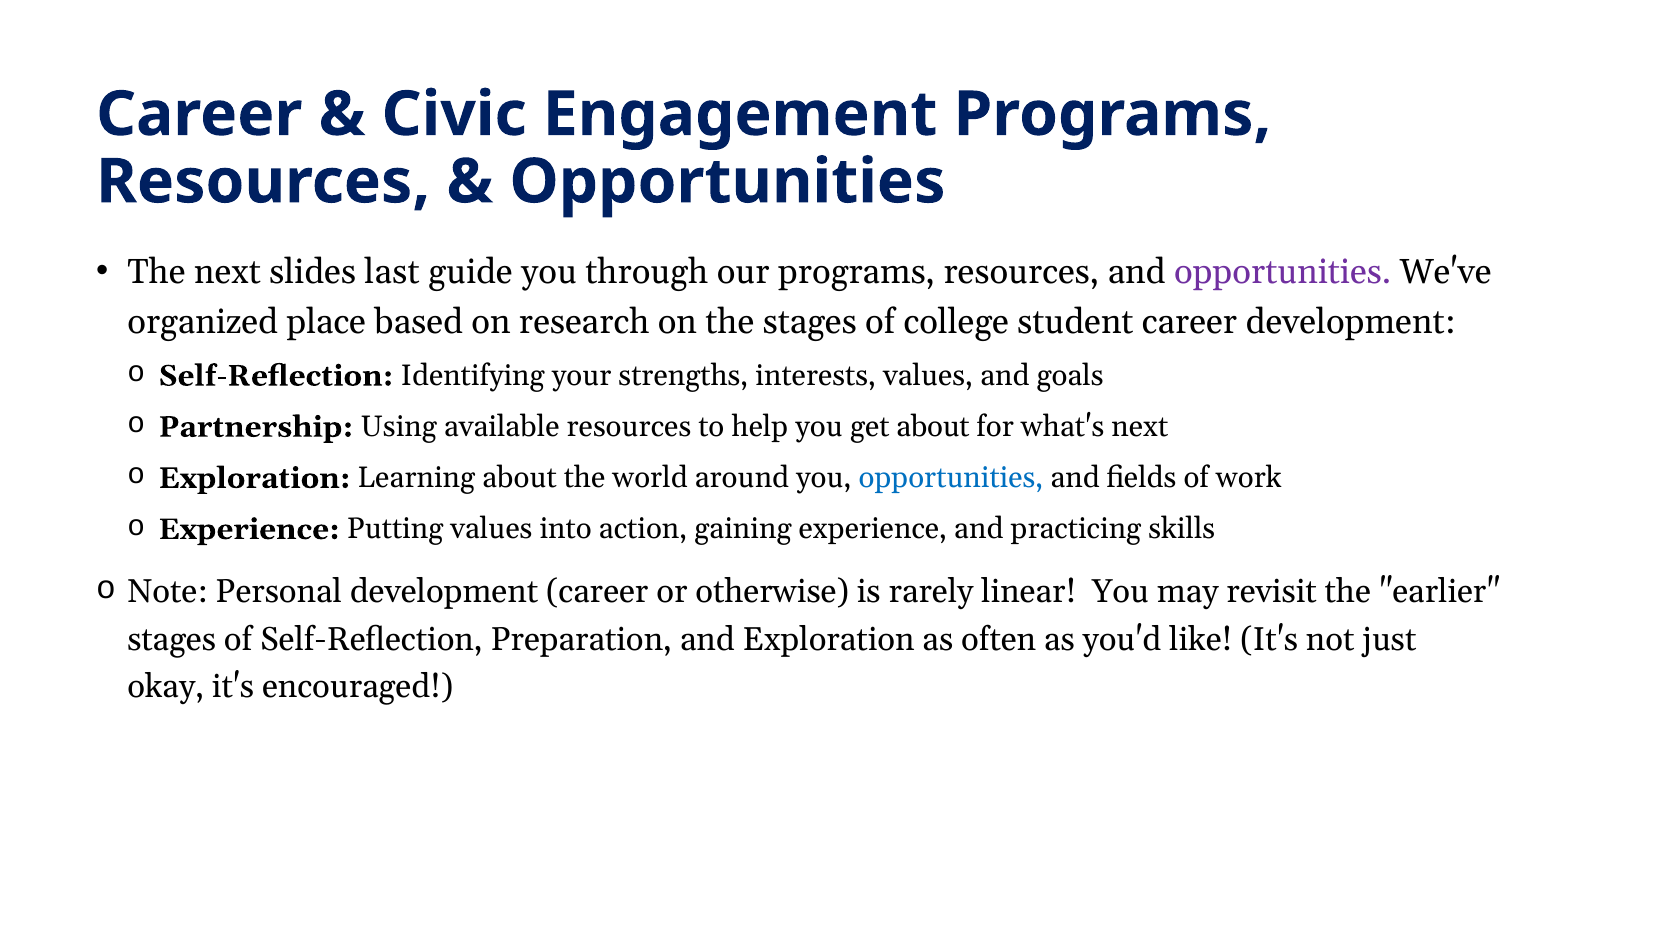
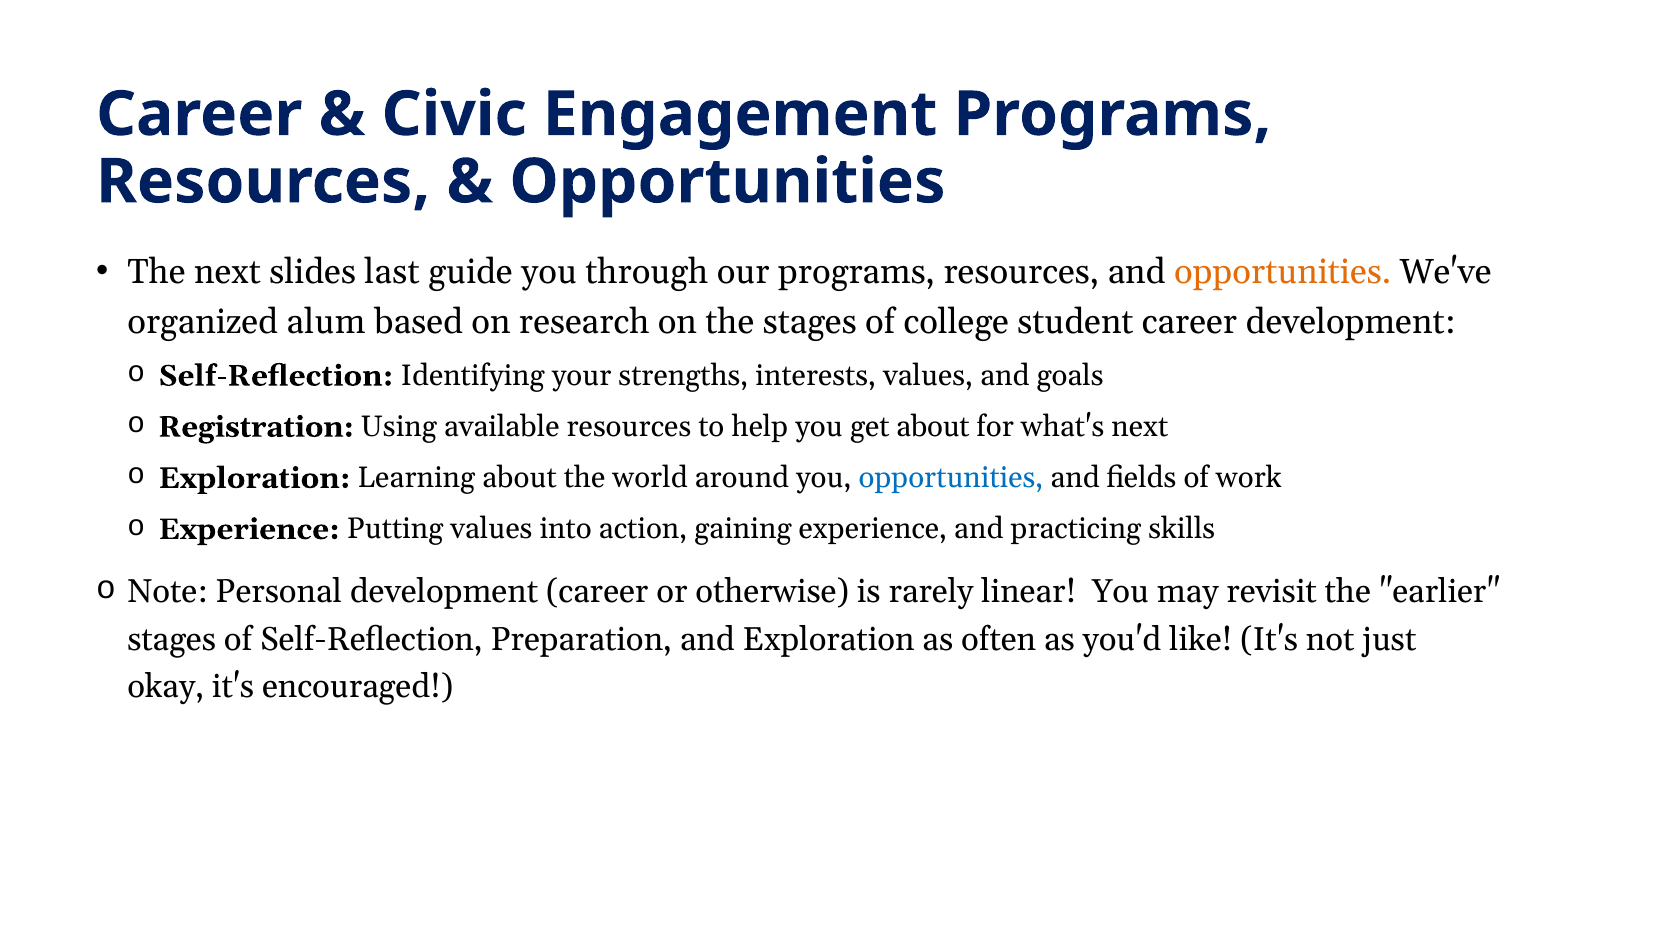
opportunities at (1283, 272) colour: purple -> orange
place: place -> alum
Partnership: Partnership -> Registration
